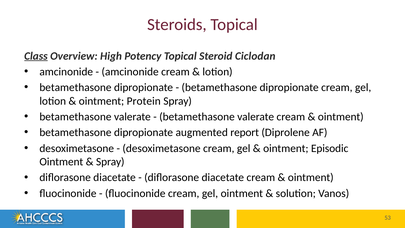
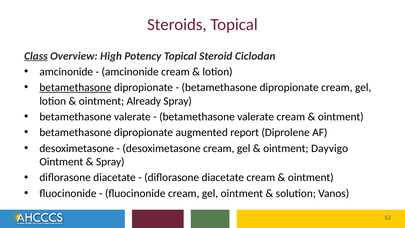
betamethasone at (75, 87) underline: none -> present
Protein: Protein -> Already
Episodic: Episodic -> Dayvigo
